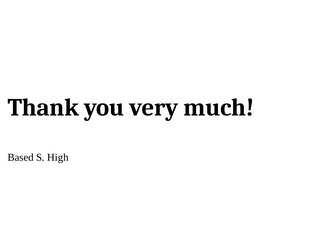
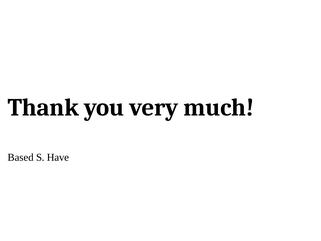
High: High -> Have
